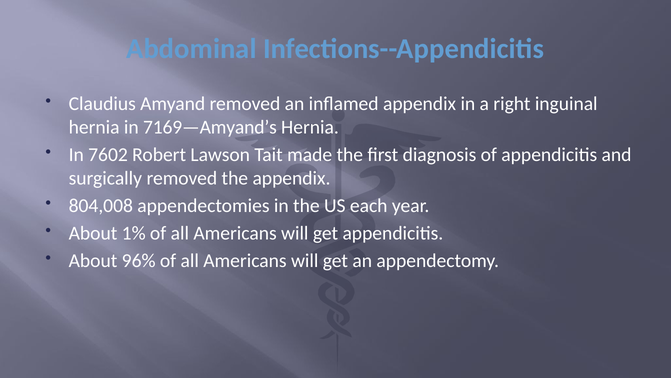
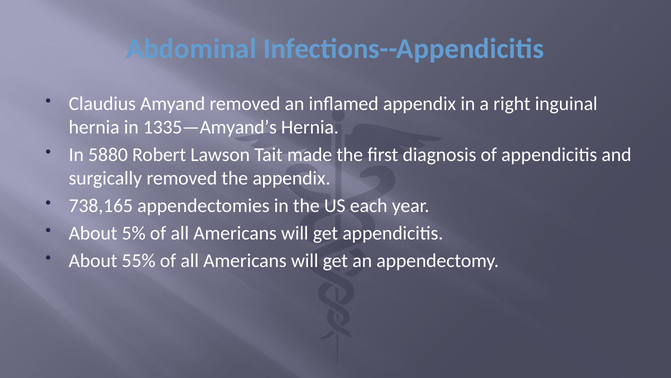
7169—Amyand’s: 7169—Amyand’s -> 1335—Amyand’s
7602: 7602 -> 5880
804,008: 804,008 -> 738,165
1%: 1% -> 5%
96%: 96% -> 55%
